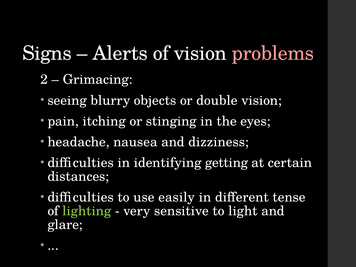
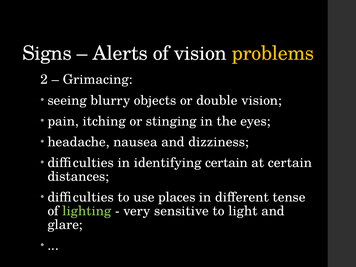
problems colour: pink -> yellow
identifying getting: getting -> certain
easily: easily -> places
